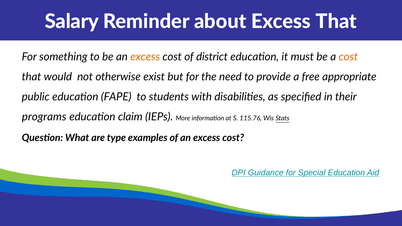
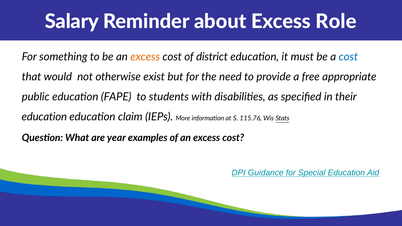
Excess That: That -> Role
cost at (348, 57) colour: orange -> blue
programs at (44, 117): programs -> education
type: type -> year
